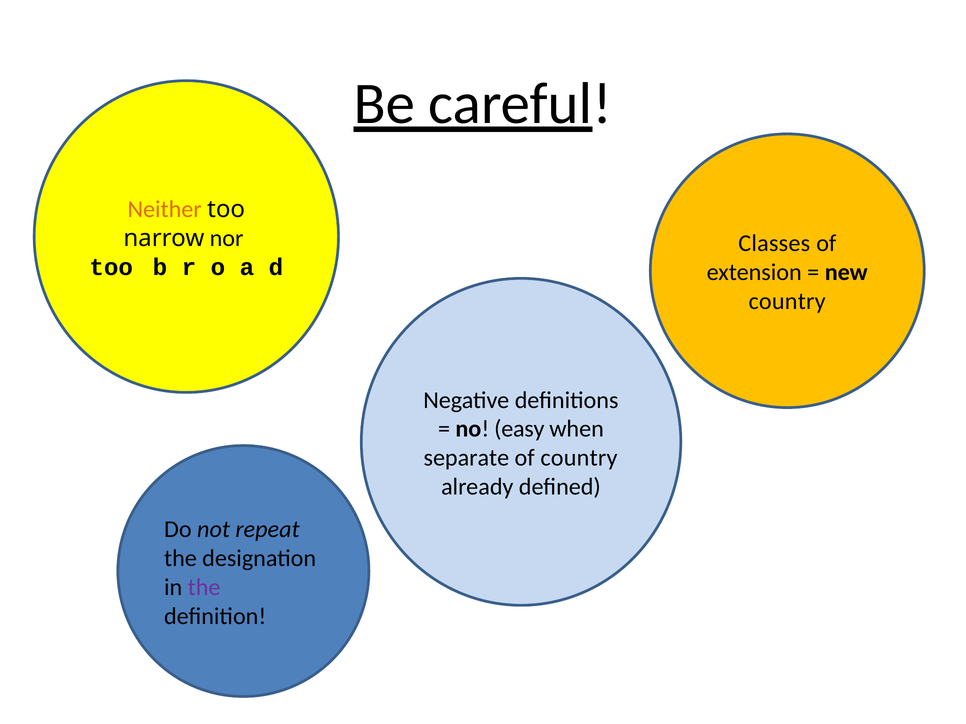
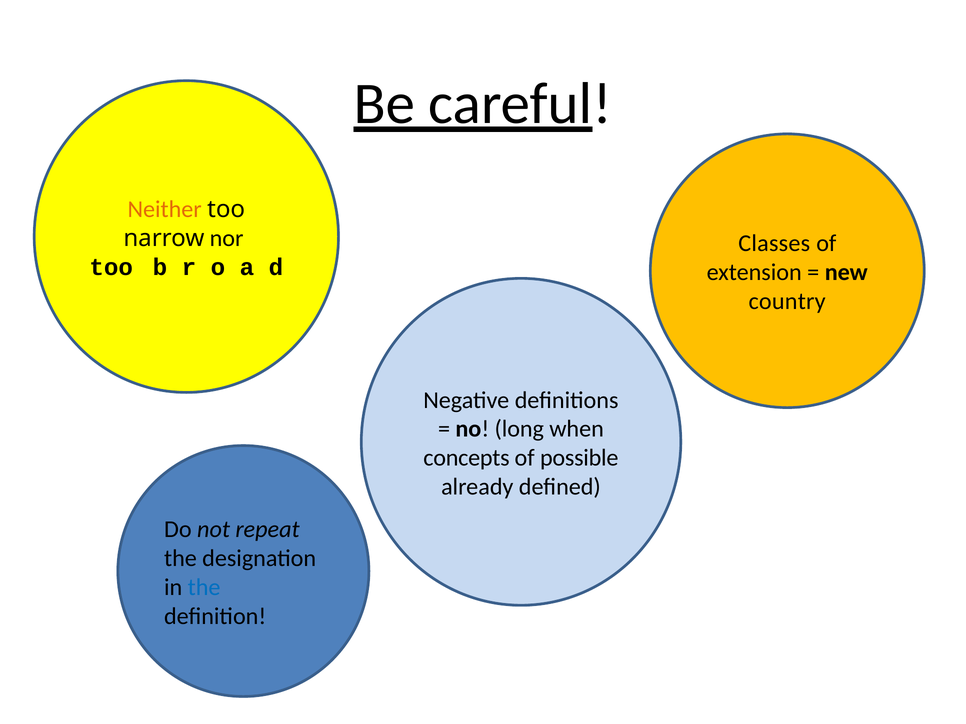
easy: easy -> long
separate: separate -> concepts
of country: country -> possible
the at (204, 588) colour: purple -> blue
